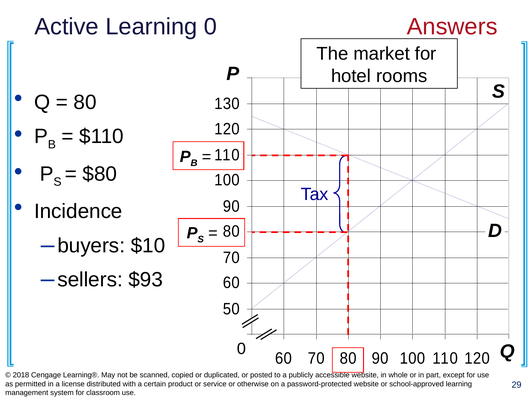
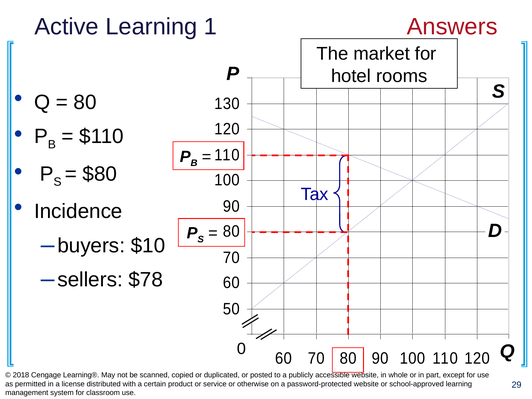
Learning 0: 0 -> 1
$93: $93 -> $78
